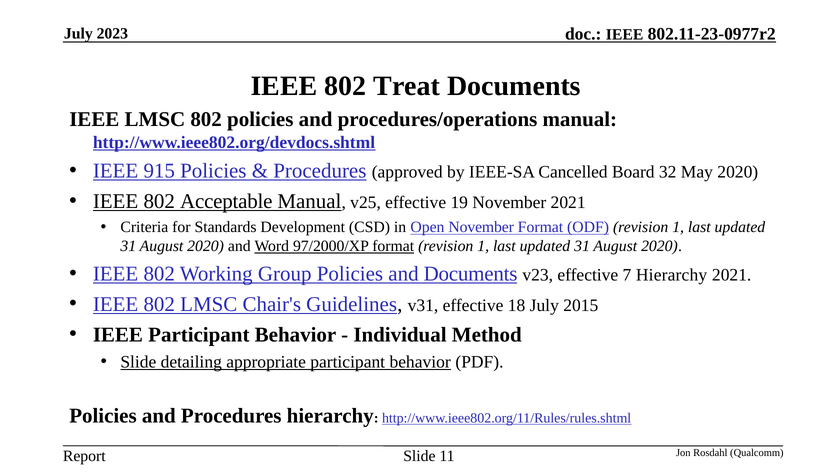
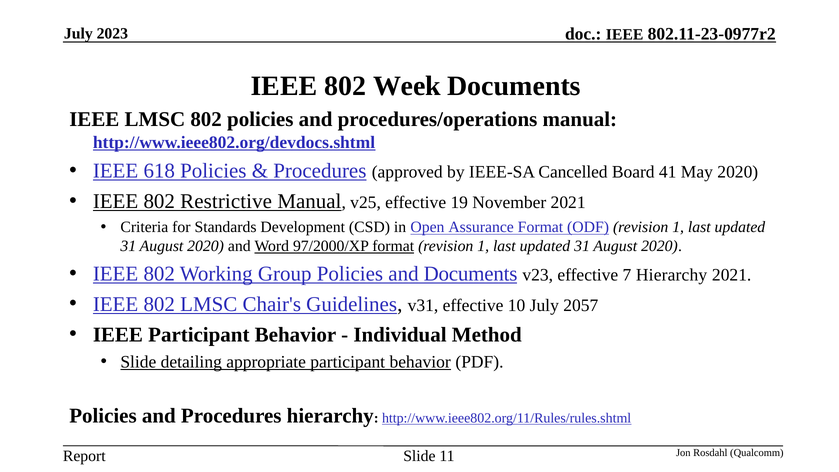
Treat: Treat -> Week
915: 915 -> 618
32: 32 -> 41
Acceptable: Acceptable -> Restrictive
Open November: November -> Assurance
18: 18 -> 10
2015: 2015 -> 2057
